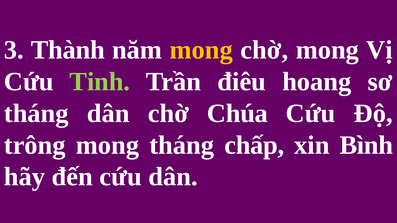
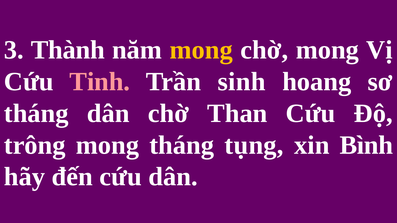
Tinh colour: light green -> pink
điêu: điêu -> sinh
Chúa: Chúa -> Than
chấp: chấp -> tụng
